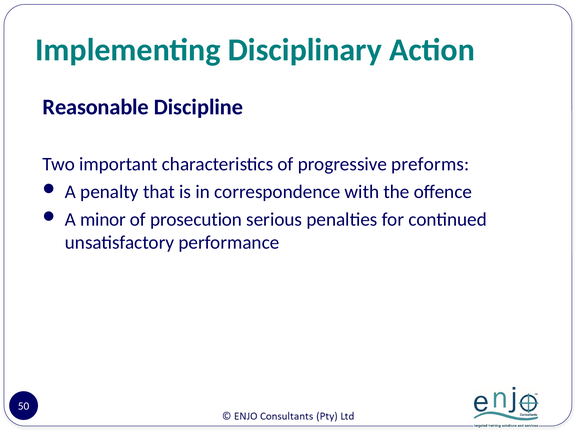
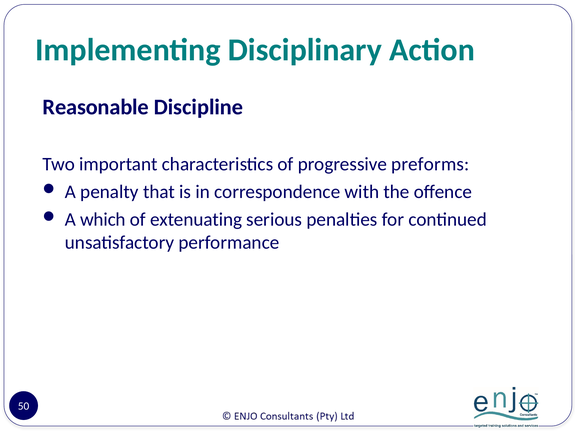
minor: minor -> which
prosecution: prosecution -> extenuating
